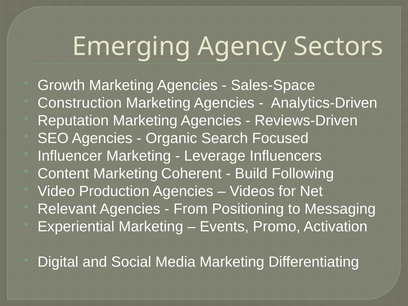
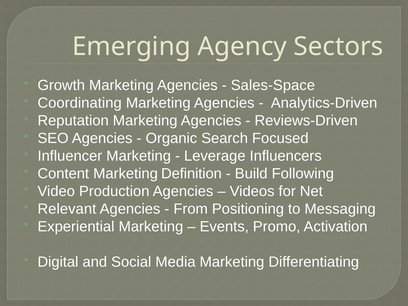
Construction: Construction -> Coordinating
Coherent: Coherent -> Definition
